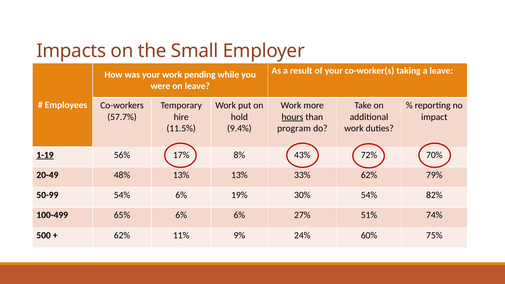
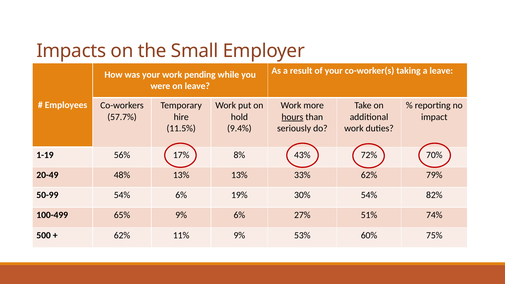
program: program -> seriously
1-19 underline: present -> none
65% 6%: 6% -> 9%
24%: 24% -> 53%
